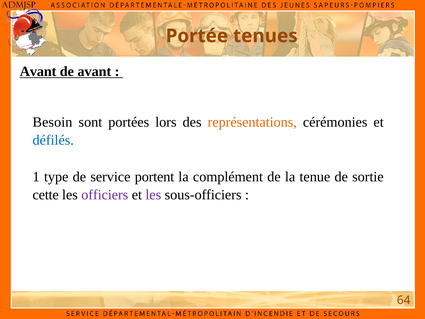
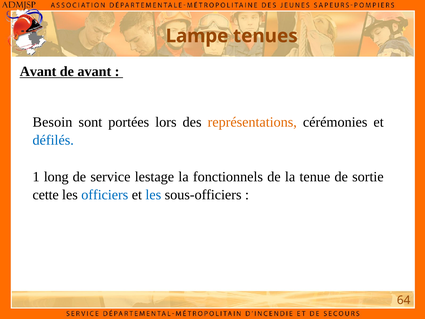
Portée: Portée -> Lampe
type: type -> long
portent: portent -> lestage
complément: complément -> fonctionnels
officiers colour: purple -> blue
les at (153, 195) colour: purple -> blue
